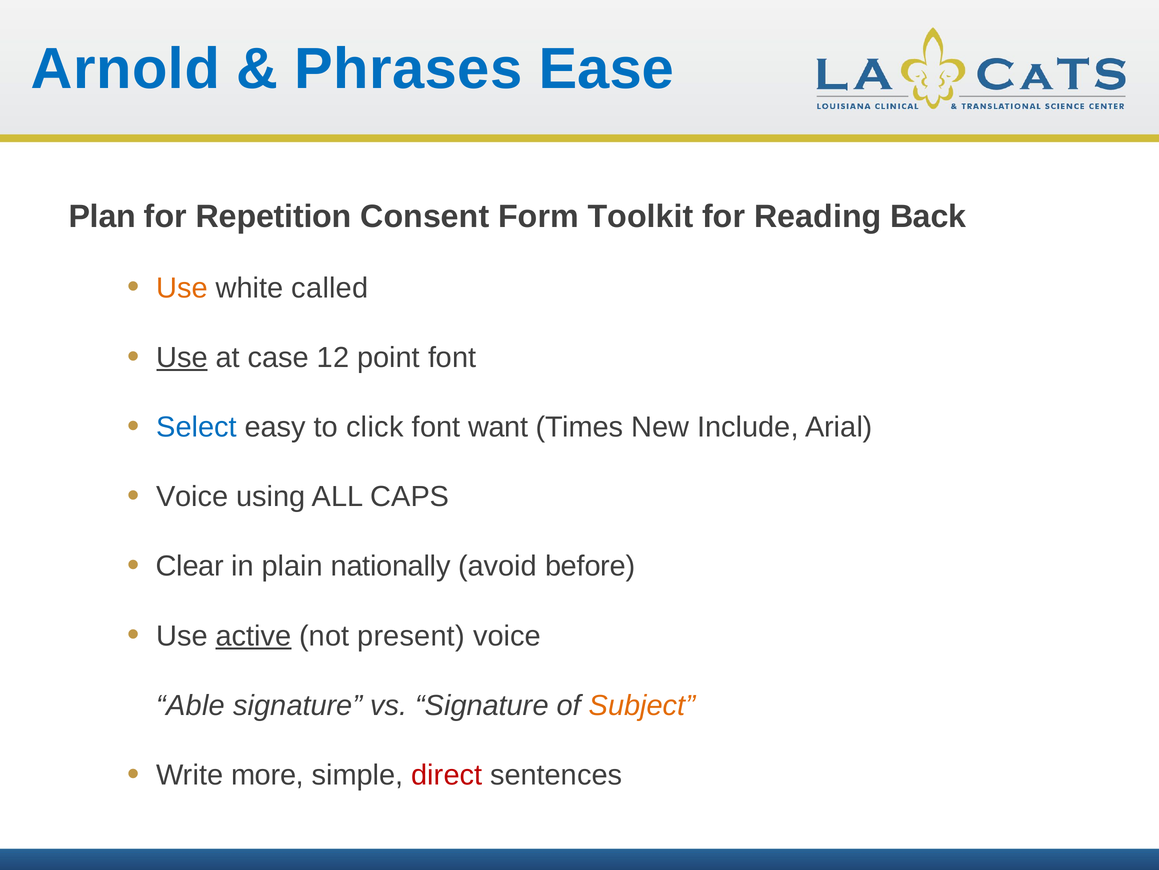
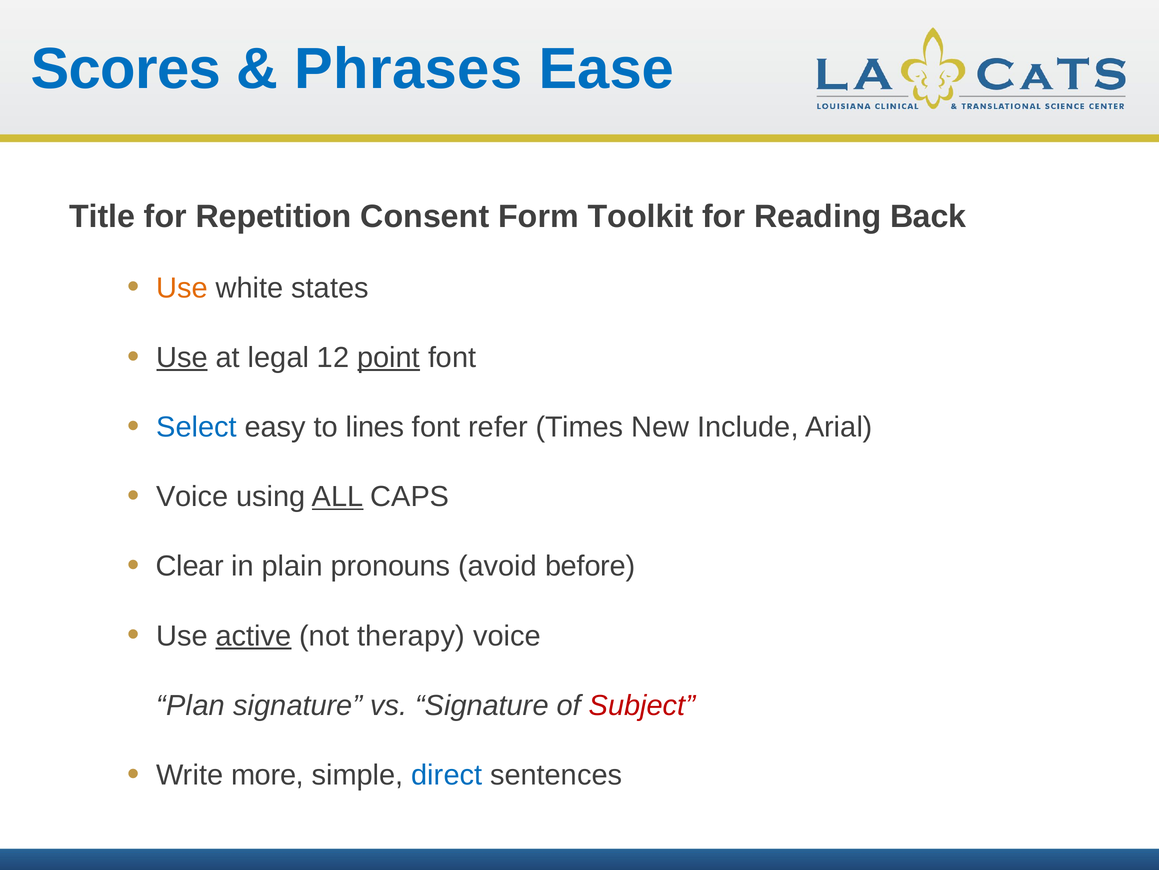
Arnold: Arnold -> Scores
Plan: Plan -> Title
called: called -> states
case: case -> legal
point underline: none -> present
click: click -> lines
want: want -> refer
ALL underline: none -> present
nationally: nationally -> pronouns
present: present -> therapy
Able: Able -> Plan
Subject colour: orange -> red
direct colour: red -> blue
